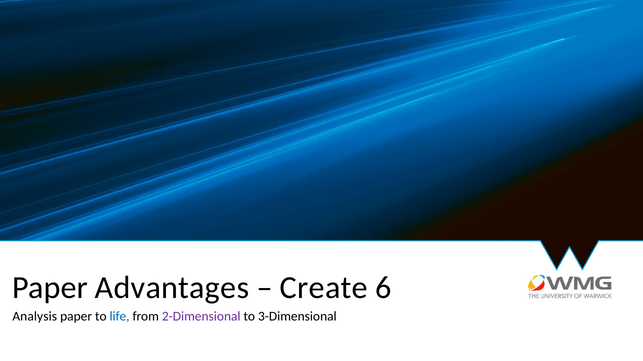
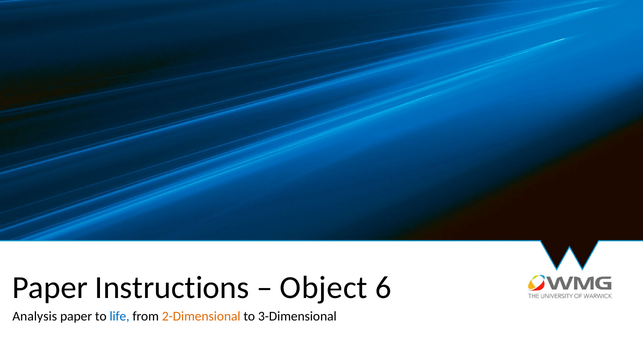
Advantages: Advantages -> Instructions
Create: Create -> Object
2-Dimensional colour: purple -> orange
